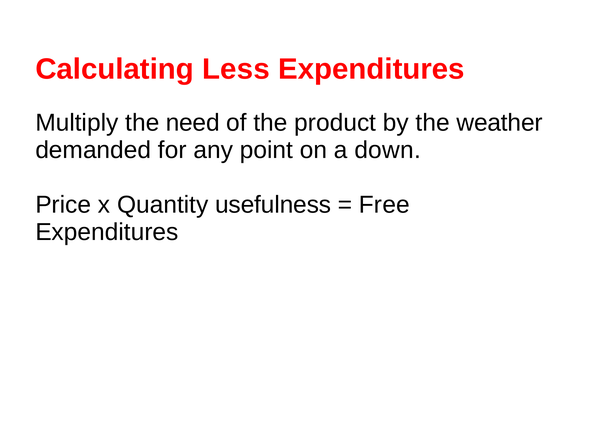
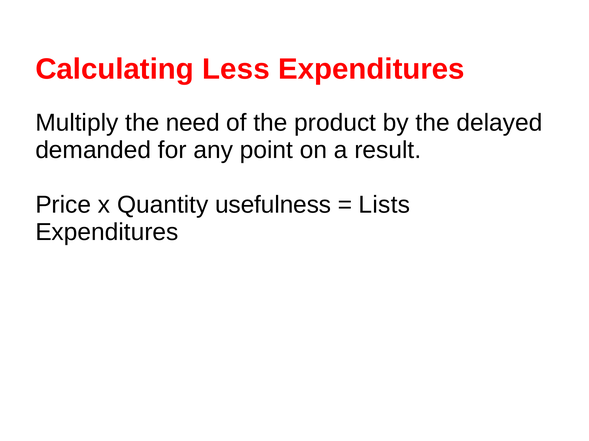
weather: weather -> delayed
down: down -> result
Free: Free -> Lists
